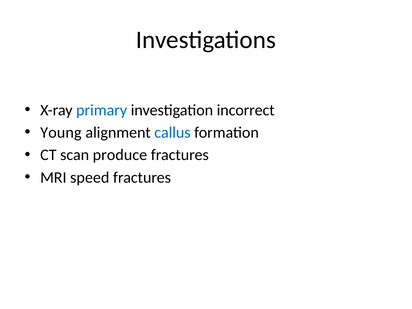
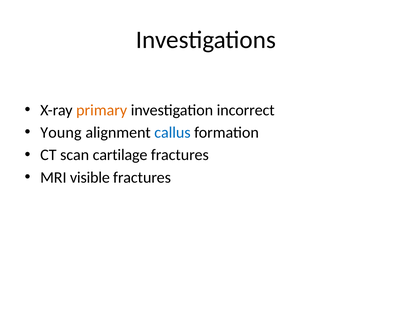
primary colour: blue -> orange
produce: produce -> cartilage
speed: speed -> visible
